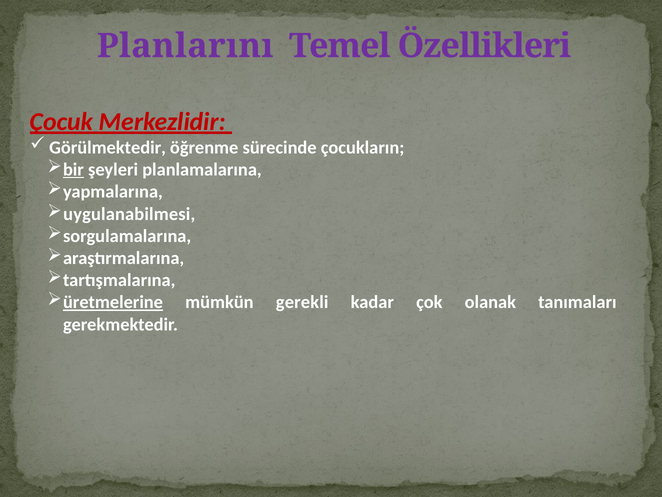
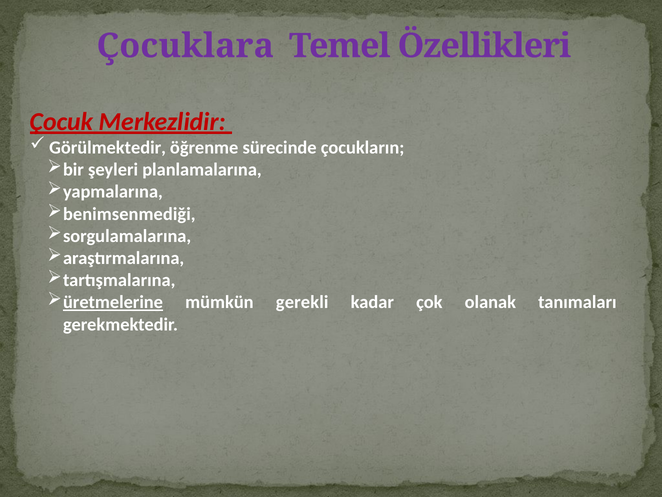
Planlarını: Planlarını -> Çocuklara
bir underline: present -> none
uygulanabilmesi: uygulanabilmesi -> benimsenmediği
